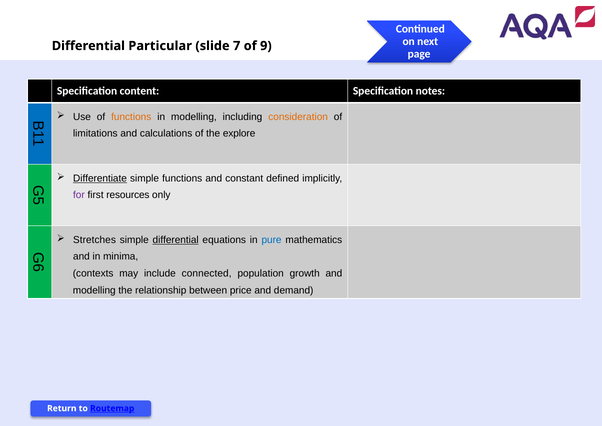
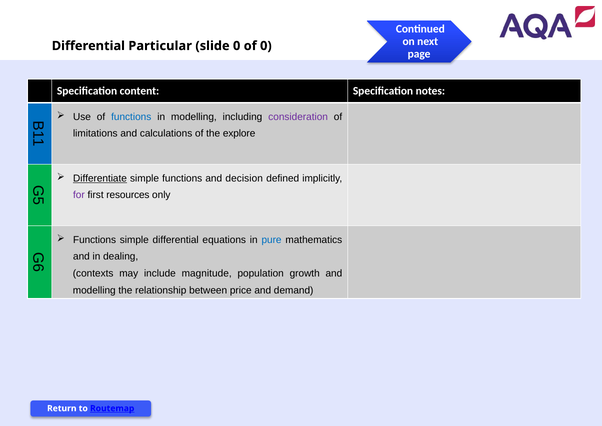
slide 7: 7 -> 0
of 9: 9 -> 0
functions at (131, 117) colour: orange -> blue
consideration colour: orange -> purple
constant: constant -> decision
Stretches at (94, 240): Stretches -> Functions
differential at (176, 240) underline: present -> none
minima: minima -> dealing
connected: connected -> magnitude
